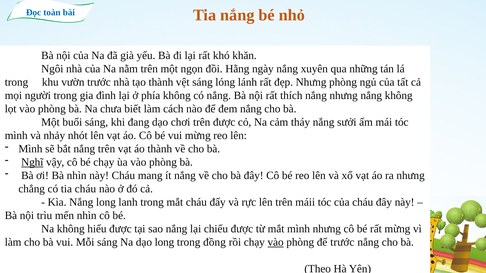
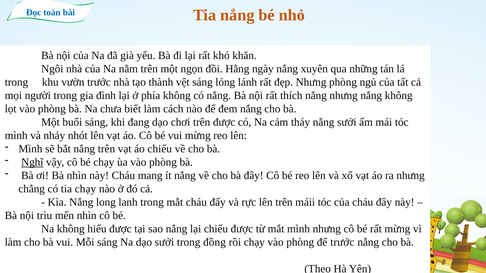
áo thành: thành -> chiếu
tia cháu: cháu -> chạy
dạo long: long -> sưởi
vào at (276, 242) underline: present -> none
